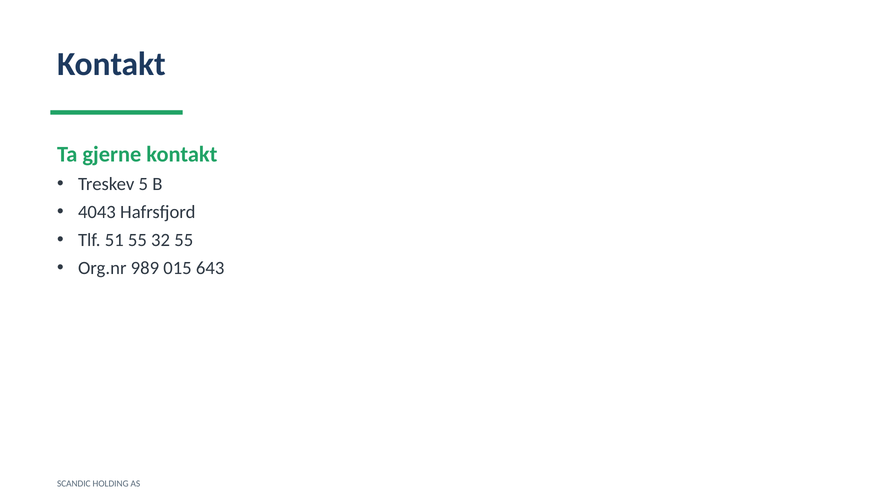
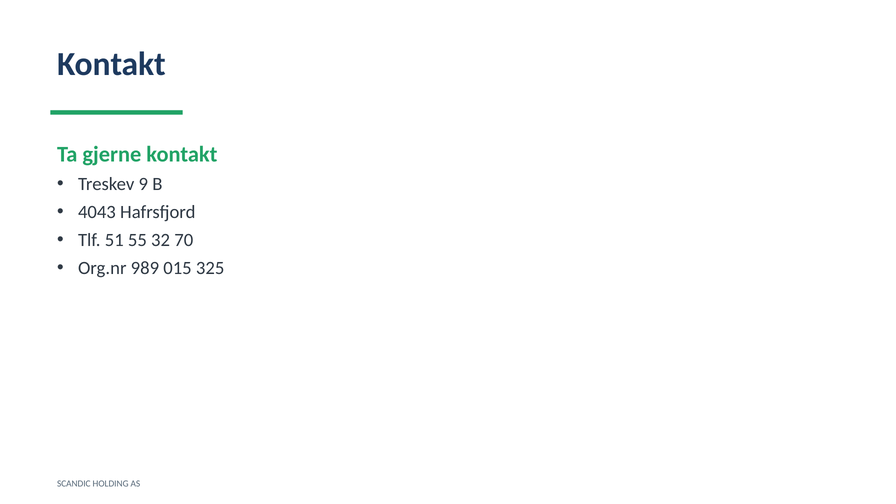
5: 5 -> 9
32 55: 55 -> 70
643: 643 -> 325
